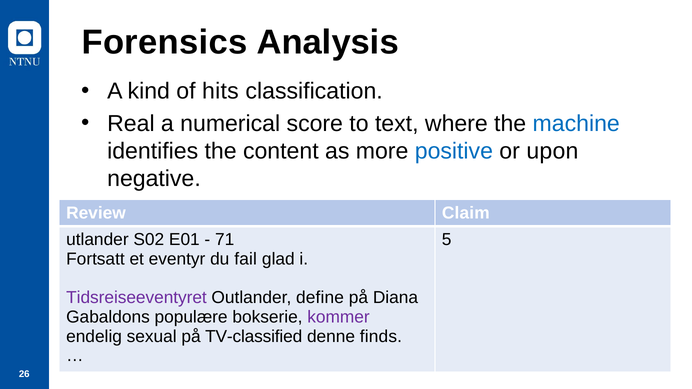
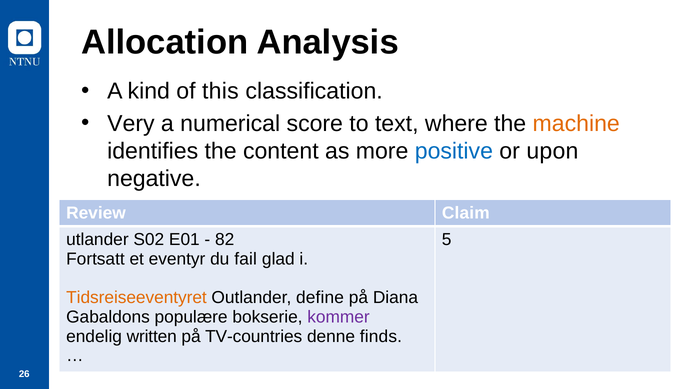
Forensics: Forensics -> Allocation
hits: hits -> this
Real: Real -> Very
machine colour: blue -> orange
71: 71 -> 82
Tidsreiseeventyret colour: purple -> orange
sexual: sexual -> written
TV-classified: TV-classified -> TV-countries
